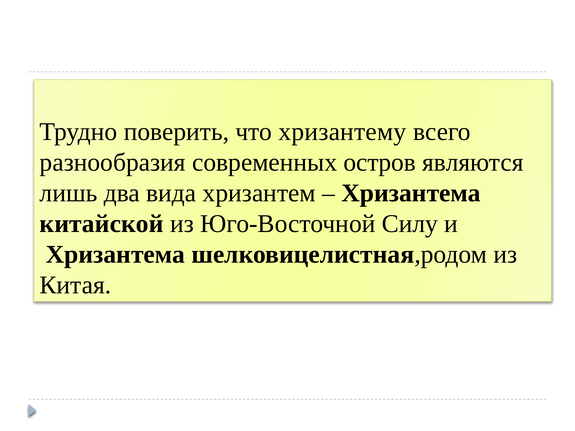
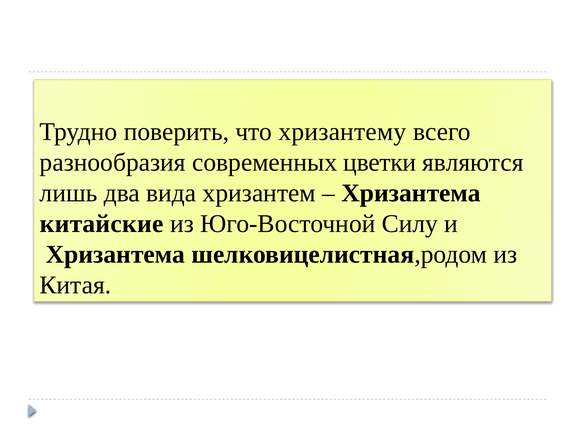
остров: остров -> цветки
китайской: китайской -> китайские
